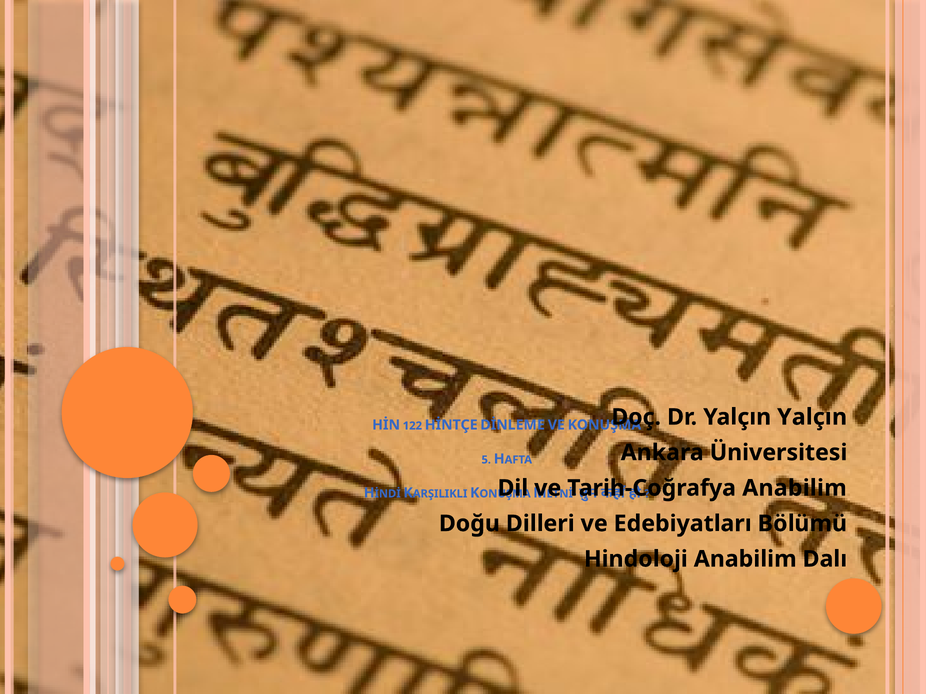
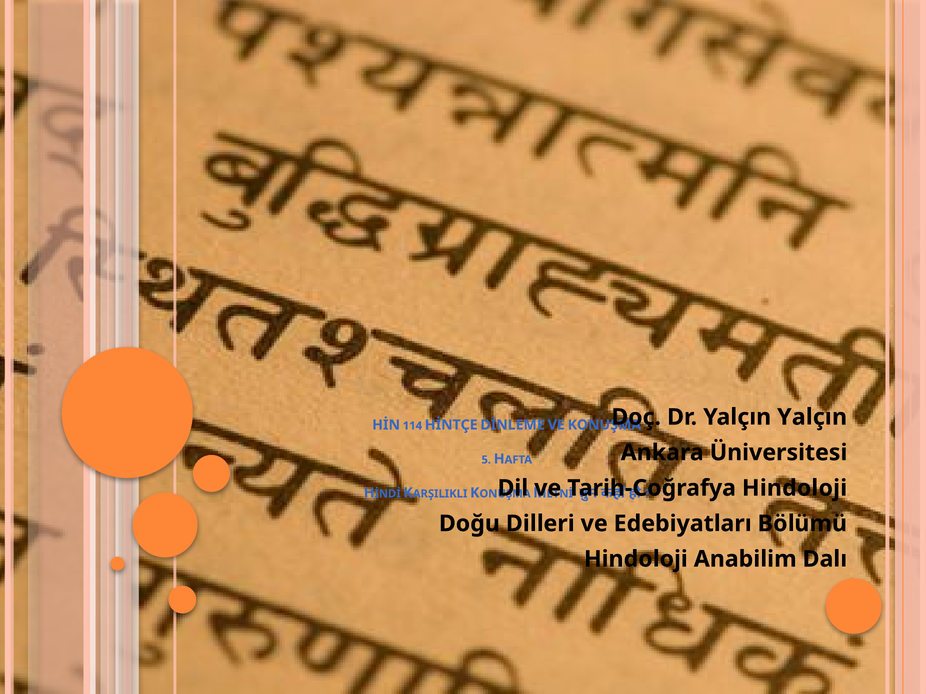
122: 122 -> 114
Anabilim at (795, 488): Anabilim -> Hindoloji
